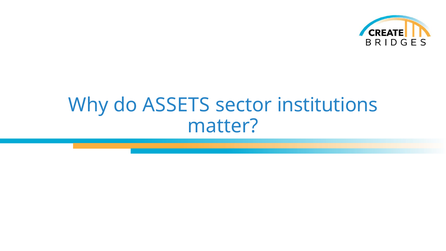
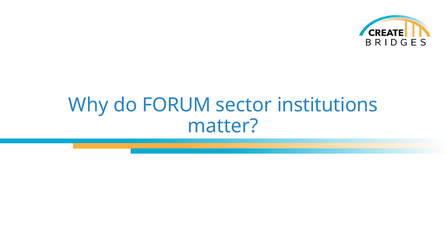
ASSETS: ASSETS -> FORUM
